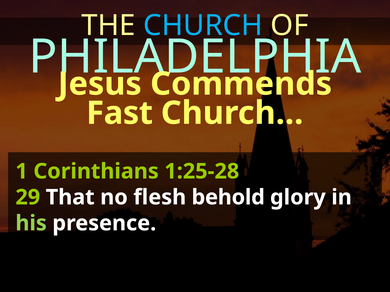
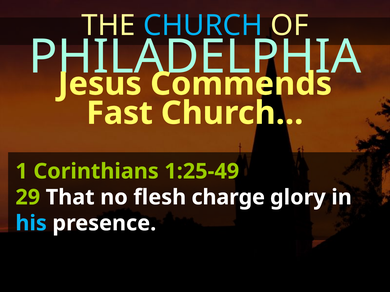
1:25-28: 1:25-28 -> 1:25-49
behold: behold -> charge
his colour: light green -> light blue
